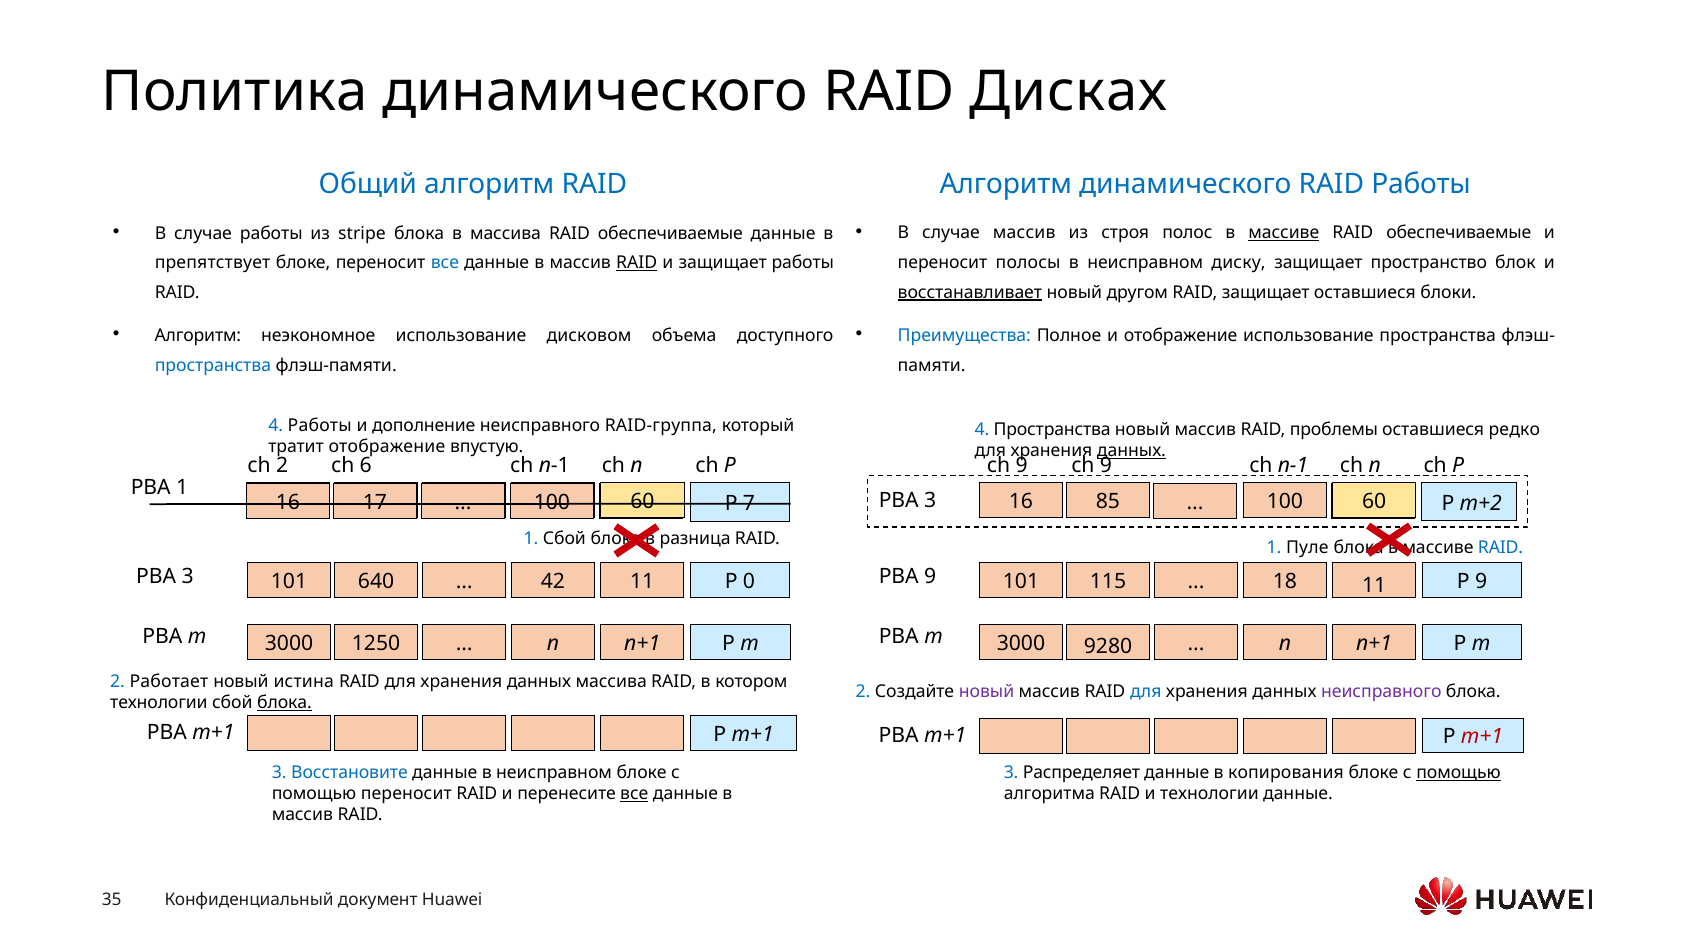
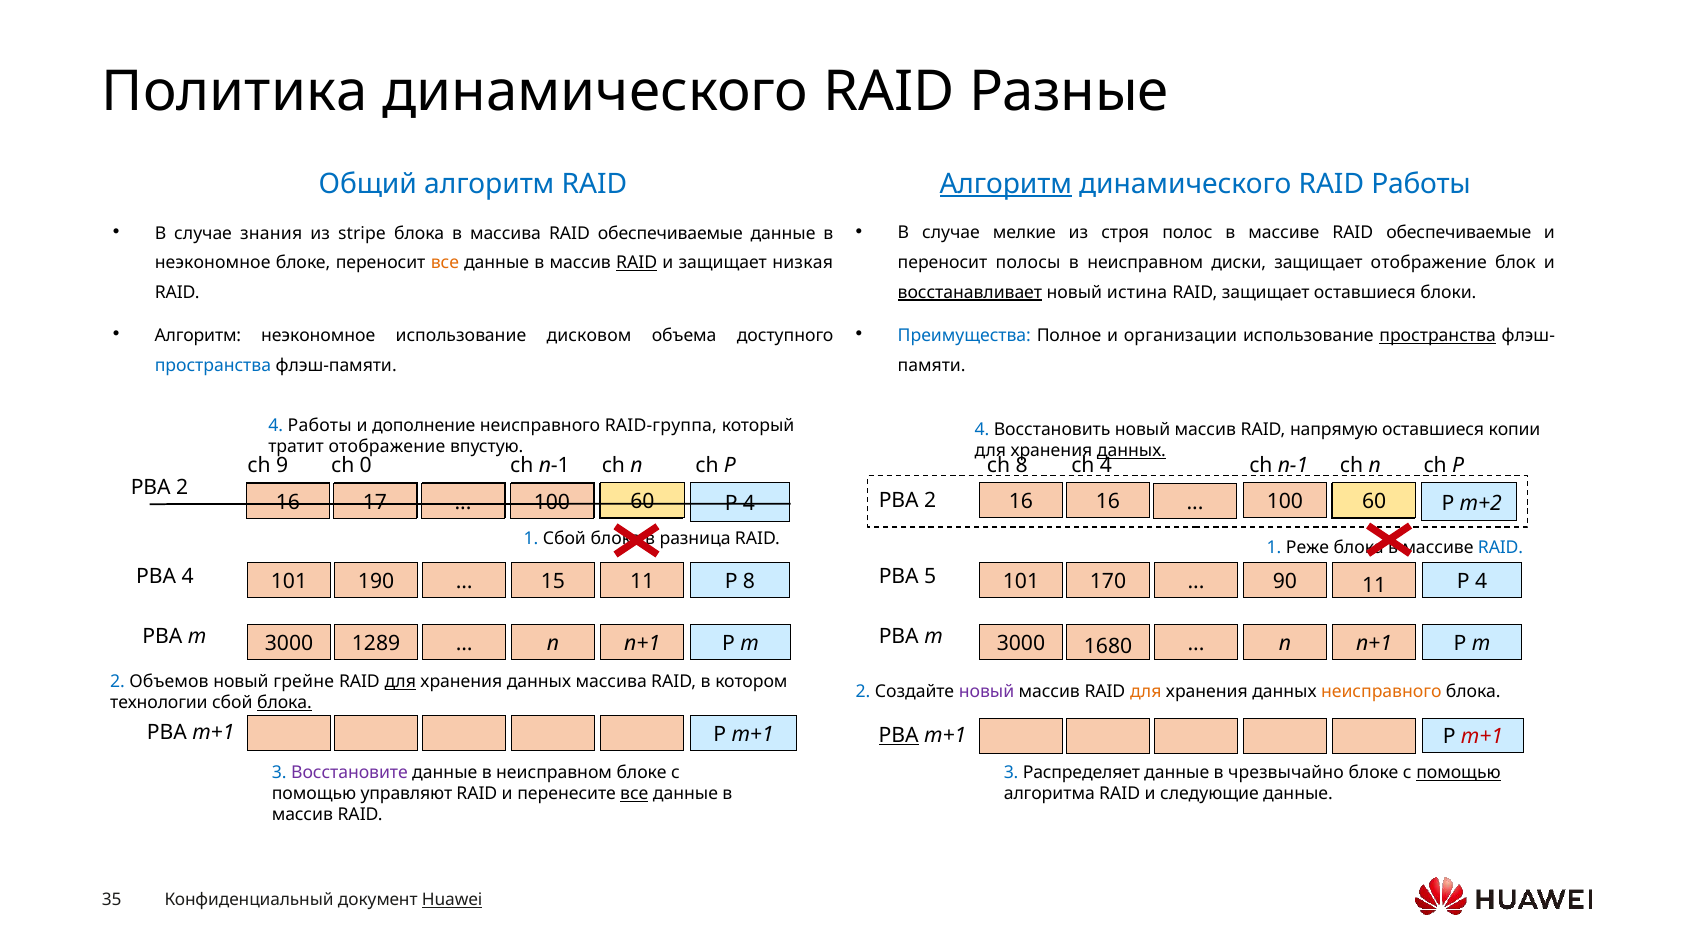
Дисках: Дисках -> Разные
Алгоритм at (1006, 184) underline: none -> present
случае работы: работы -> знания
случае массив: массив -> мелкие
массиве at (1284, 233) underline: present -> none
препятствует at (213, 263): препятствует -> неэкономное
все at (445, 263) colour: blue -> orange
защищает работы: работы -> низкая
диску: диску -> диски
защищает пространство: пространство -> отображение
другом: другом -> истина
и отображение: отображение -> организации
пространства at (1438, 336) underline: none -> present
4 Пространства: Пространства -> Восстановить
проблемы: проблемы -> напрямую
редко: редко -> копии
ch 2: 2 -> 9
ch 6: 6 -> 0
9 at (1022, 465): 9 -> 8
9 at (1106, 465): 9 -> 4
1 at (182, 487): 1 -> 2
3 at (930, 501): 3 -> 2
16 85: 85 -> 16
7 at (749, 504): 7 -> 4
Пуле: Пуле -> Реже
3 at (188, 577): 3 -> 4
PBA 9: 9 -> 5
640: 640 -> 190
42: 42 -> 15
0 at (749, 582): 0 -> 8
115: 115 -> 170
18: 18 -> 90
9 at (1481, 582): 9 -> 4
1250: 1250 -> 1289
9280: 9280 -> 1680
Работает: Работает -> Объемов
истина: истина -> грейне
для at (400, 682) underline: none -> present
для at (1146, 692) colour: blue -> orange
неисправного at (1381, 692) colour: purple -> orange
PBA at (899, 736) underline: none -> present
Восстановите colour: blue -> purple
копирования: копирования -> чрезвычайно
помощью переносит: переносит -> управляют
и технологии: технологии -> следующие
Huawei underline: none -> present
